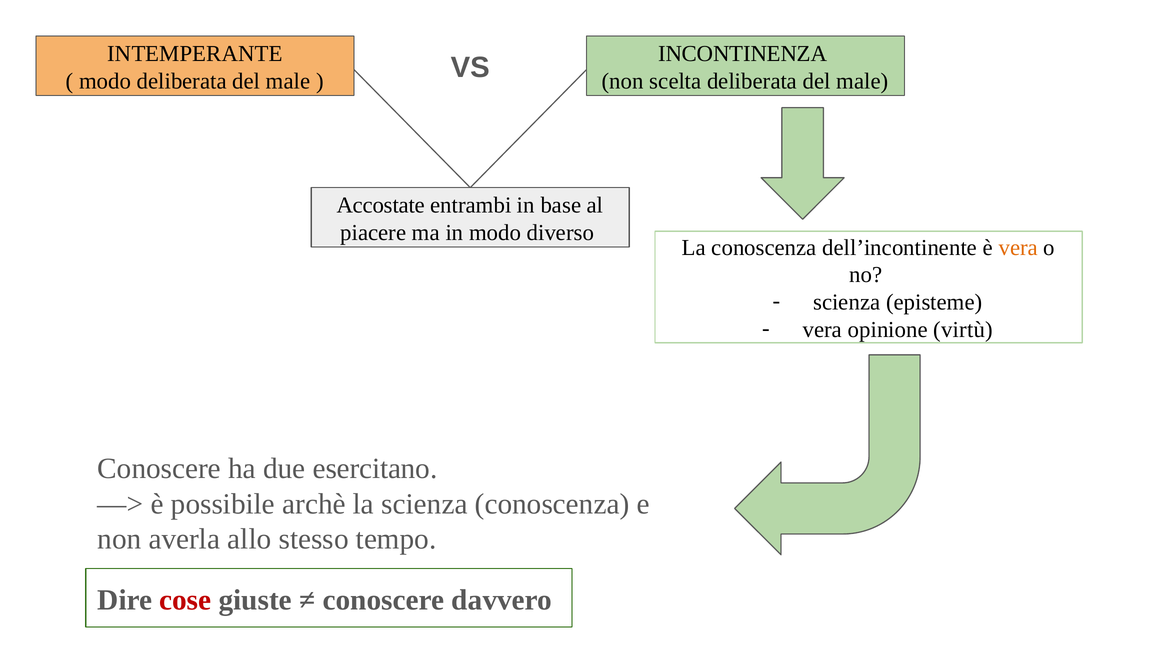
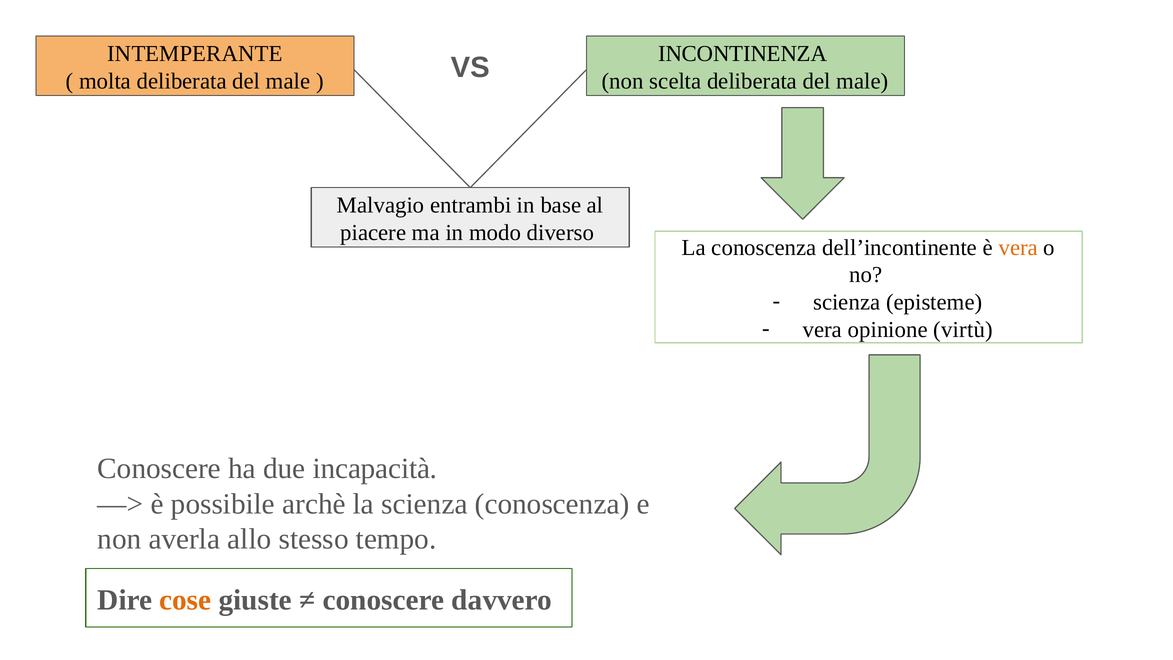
modo at (105, 81): modo -> molta
Accostate: Accostate -> Malvagio
esercitano: esercitano -> incapacità
cose colour: red -> orange
